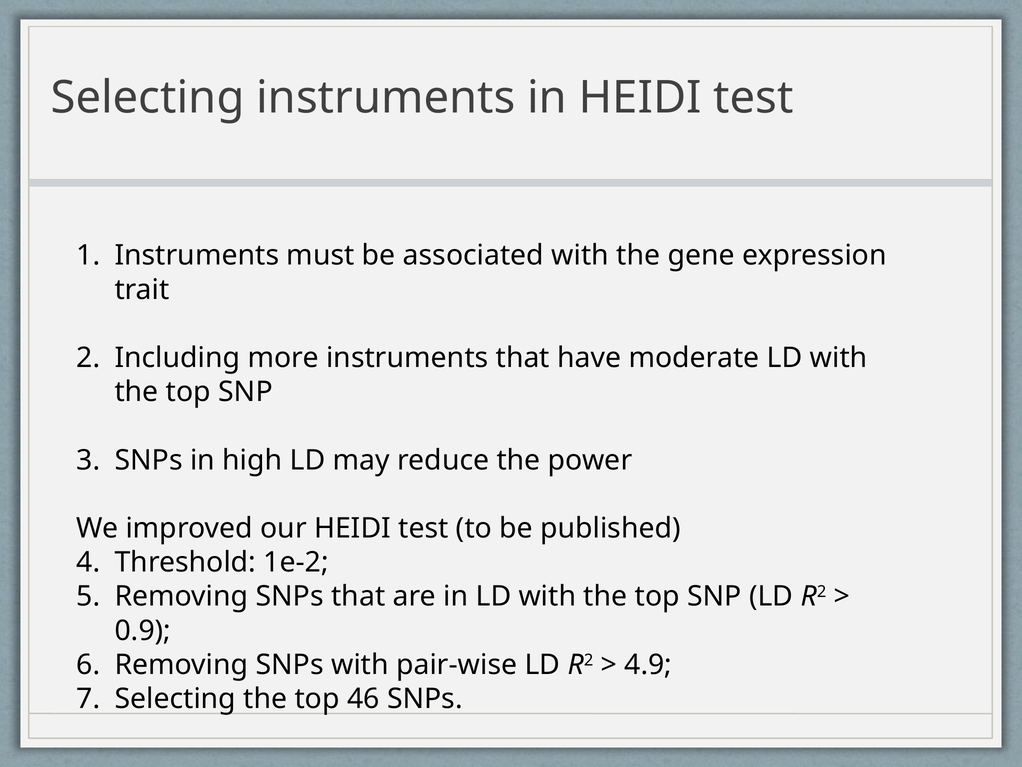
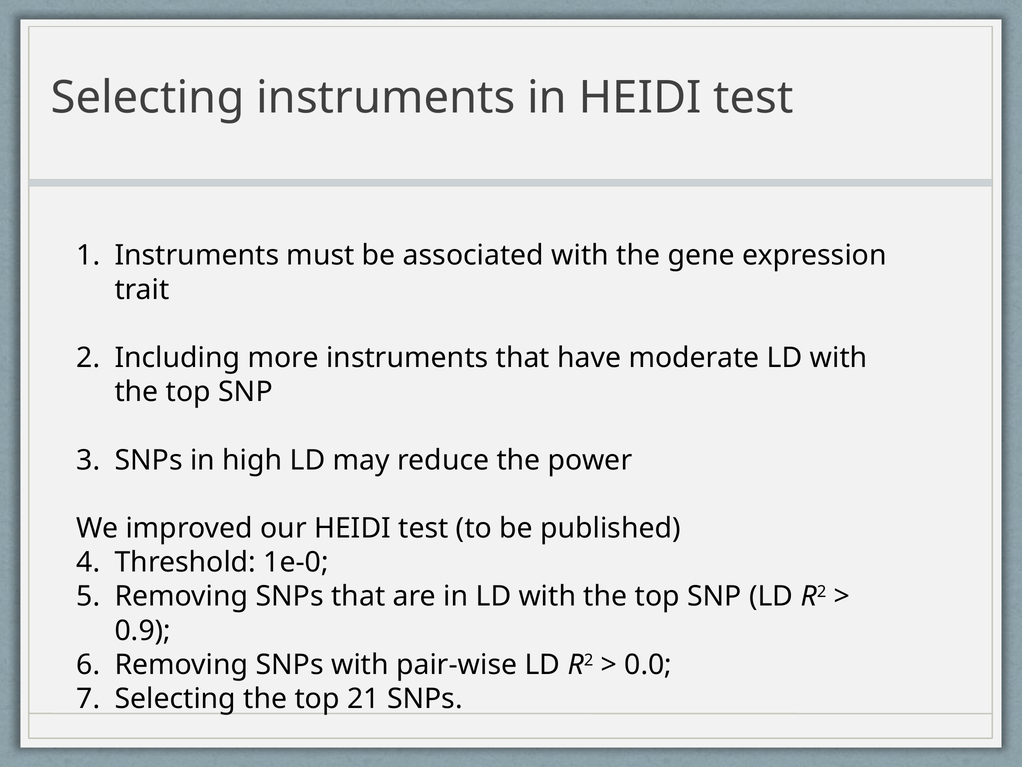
1e-2: 1e-2 -> 1e-0
4.9: 4.9 -> 0.0
46: 46 -> 21
